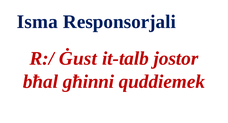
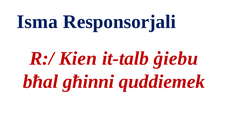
Ġust: Ġust -> Kien
jostor: jostor -> ġiebu
